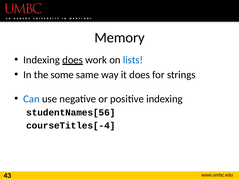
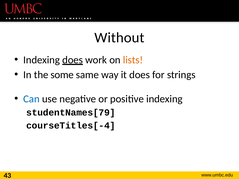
Memory: Memory -> Without
lists colour: blue -> orange
studentNames[56: studentNames[56 -> studentNames[79
